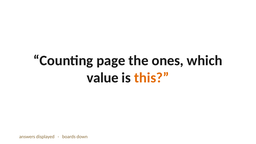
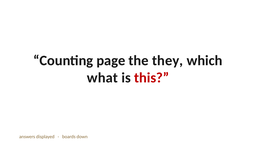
ones: ones -> they
value: value -> what
this colour: orange -> red
